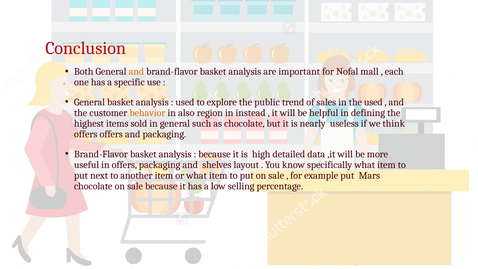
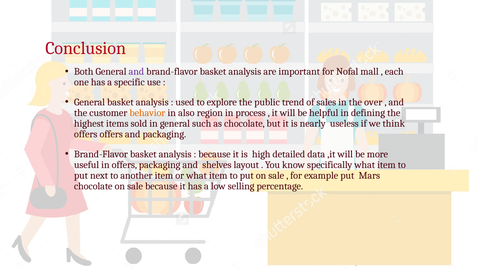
and at (136, 72) colour: orange -> purple
the used: used -> over
instead: instead -> process
